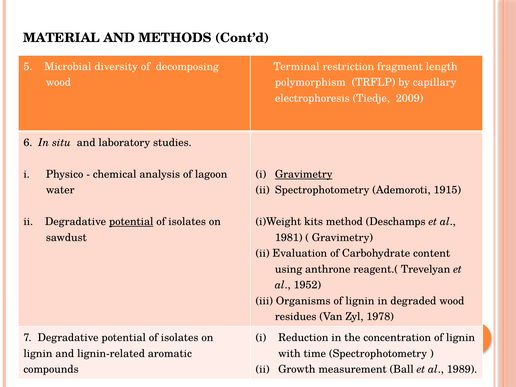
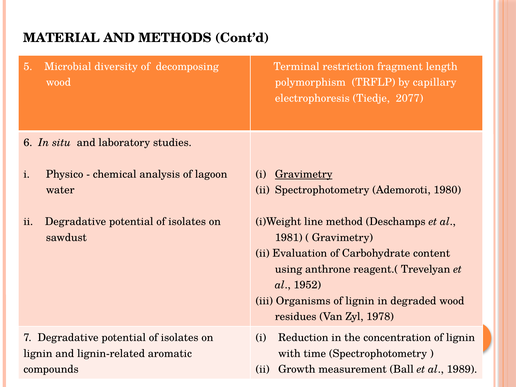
2009: 2009 -> 2077
1915: 1915 -> 1980
potential at (131, 222) underline: present -> none
kits: kits -> line
